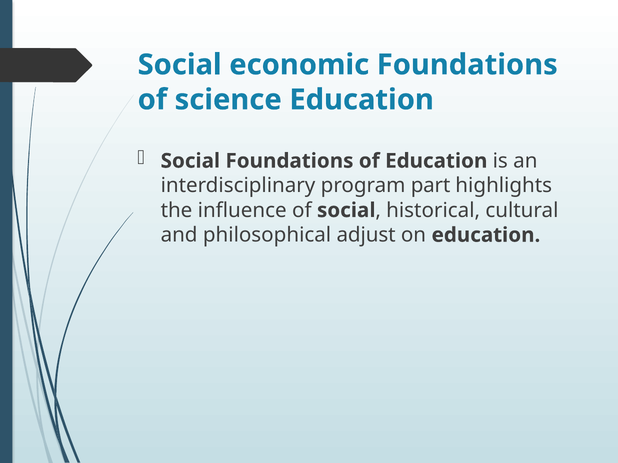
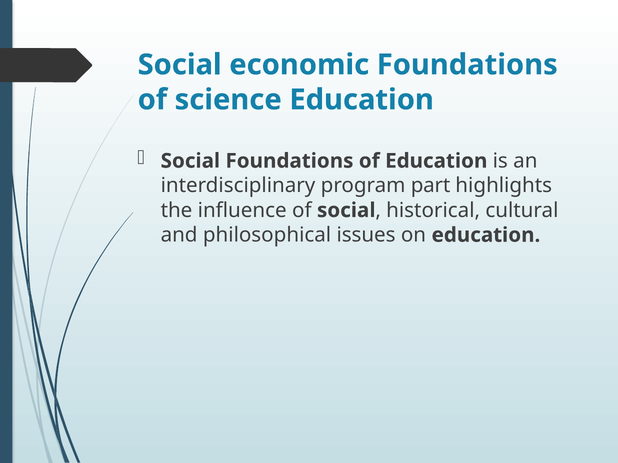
adjust: adjust -> issues
